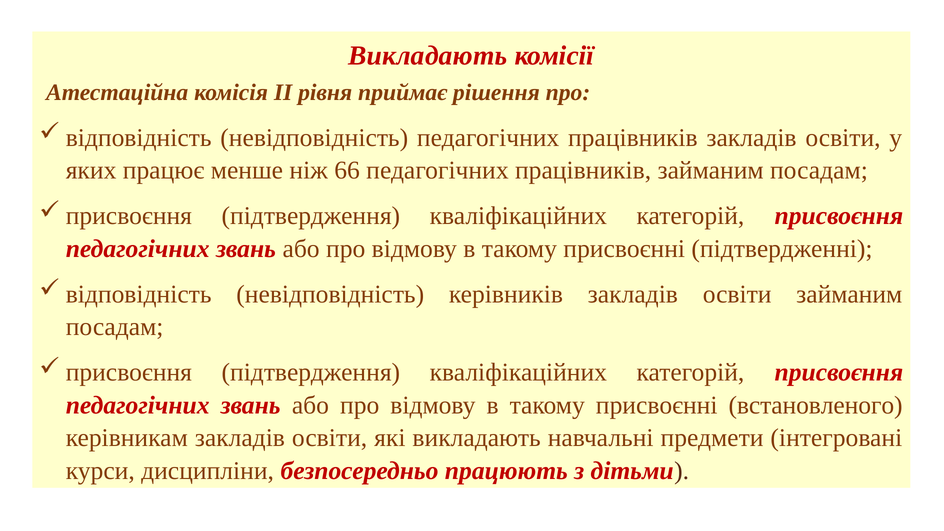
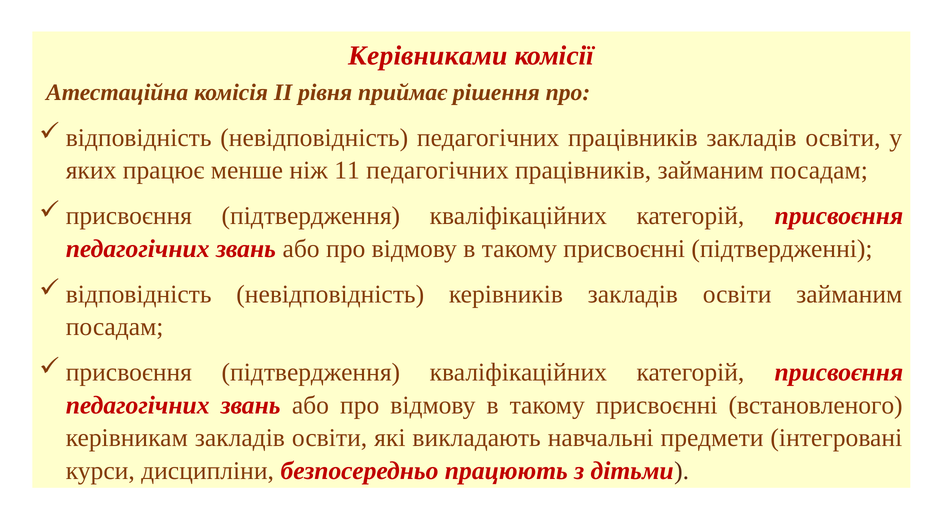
Викладають at (428, 56): Викладають -> Керівниками
66: 66 -> 11
